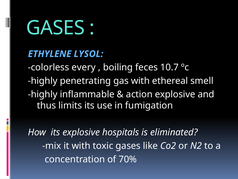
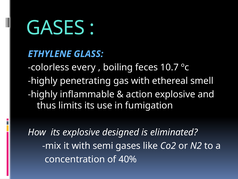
LYSOL: LYSOL -> GLASS
hospitals: hospitals -> designed
toxic: toxic -> semi
70%: 70% -> 40%
